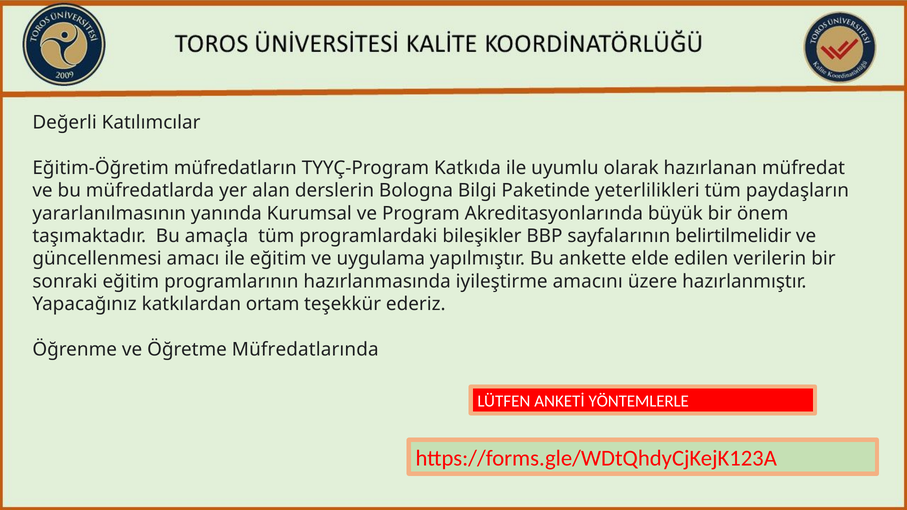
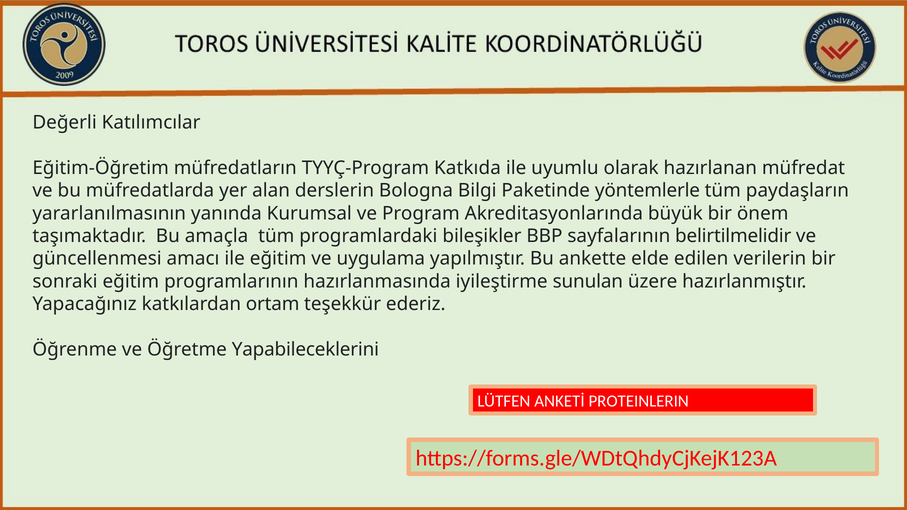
yeterlilikleri: yeterlilikleri -> yöntemlerle
amacını: amacını -> sunulan
Müfredatlarında: Müfredatlarında -> Yapabileceklerini
YÖNTEMLERLE: YÖNTEMLERLE -> PROTEINLERIN
